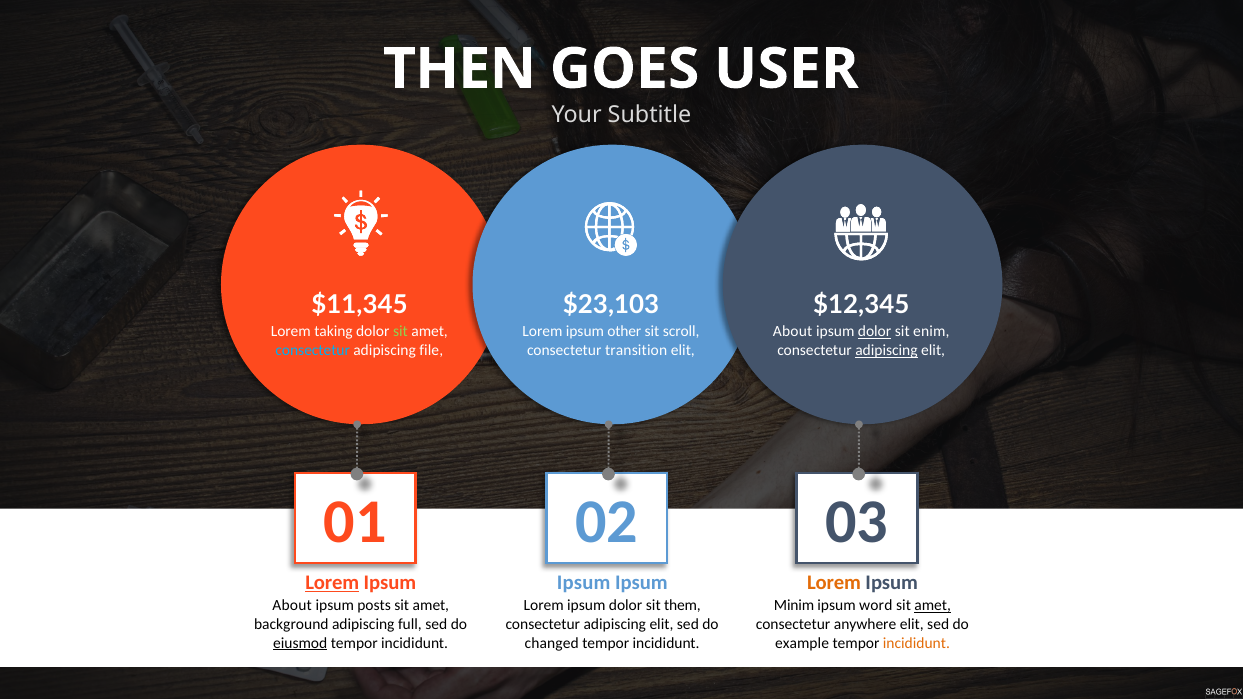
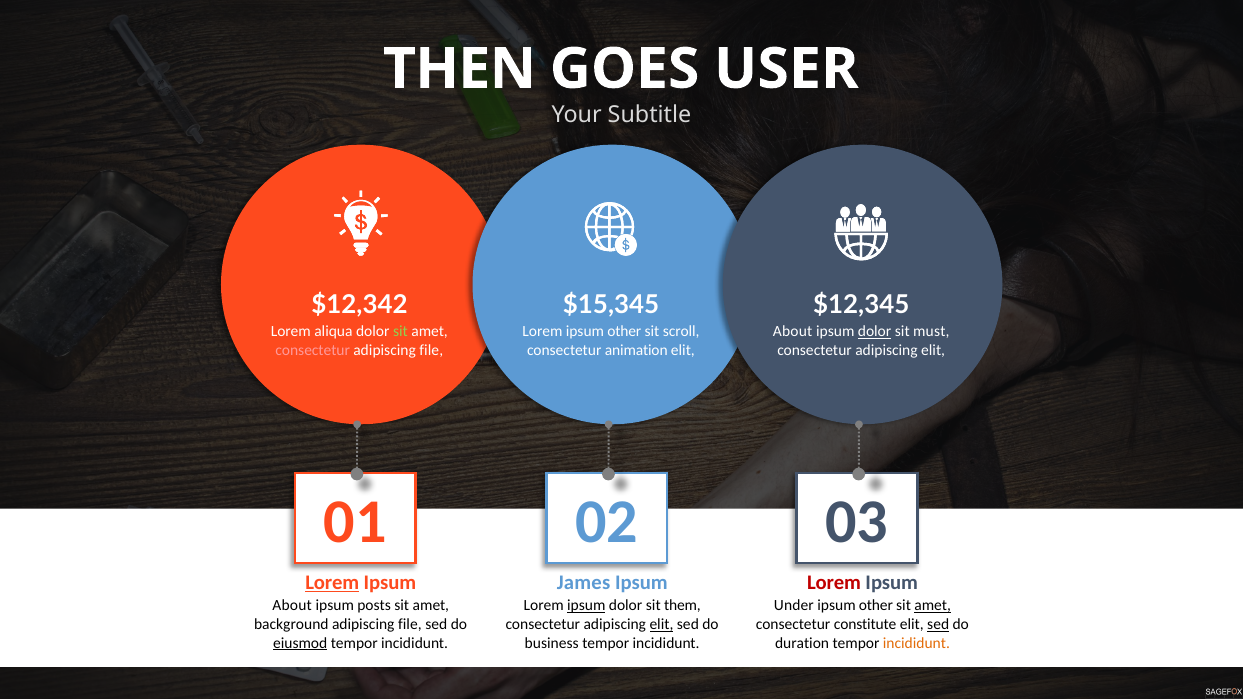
$11,345: $11,345 -> $12,342
$23,103: $23,103 -> $15,345
taking: taking -> aliqua
enim: enim -> must
consectetur at (313, 351) colour: light blue -> pink
transition: transition -> animation
adipiscing at (886, 351) underline: present -> none
Ipsum at (584, 583): Ipsum -> James
Lorem at (834, 583) colour: orange -> red
ipsum at (586, 606) underline: none -> present
Minim: Minim -> Under
word at (876, 606): word -> other
full at (410, 624): full -> file
elit at (661, 624) underline: none -> present
anywhere: anywhere -> constitute
sed at (938, 624) underline: none -> present
changed: changed -> business
example: example -> duration
